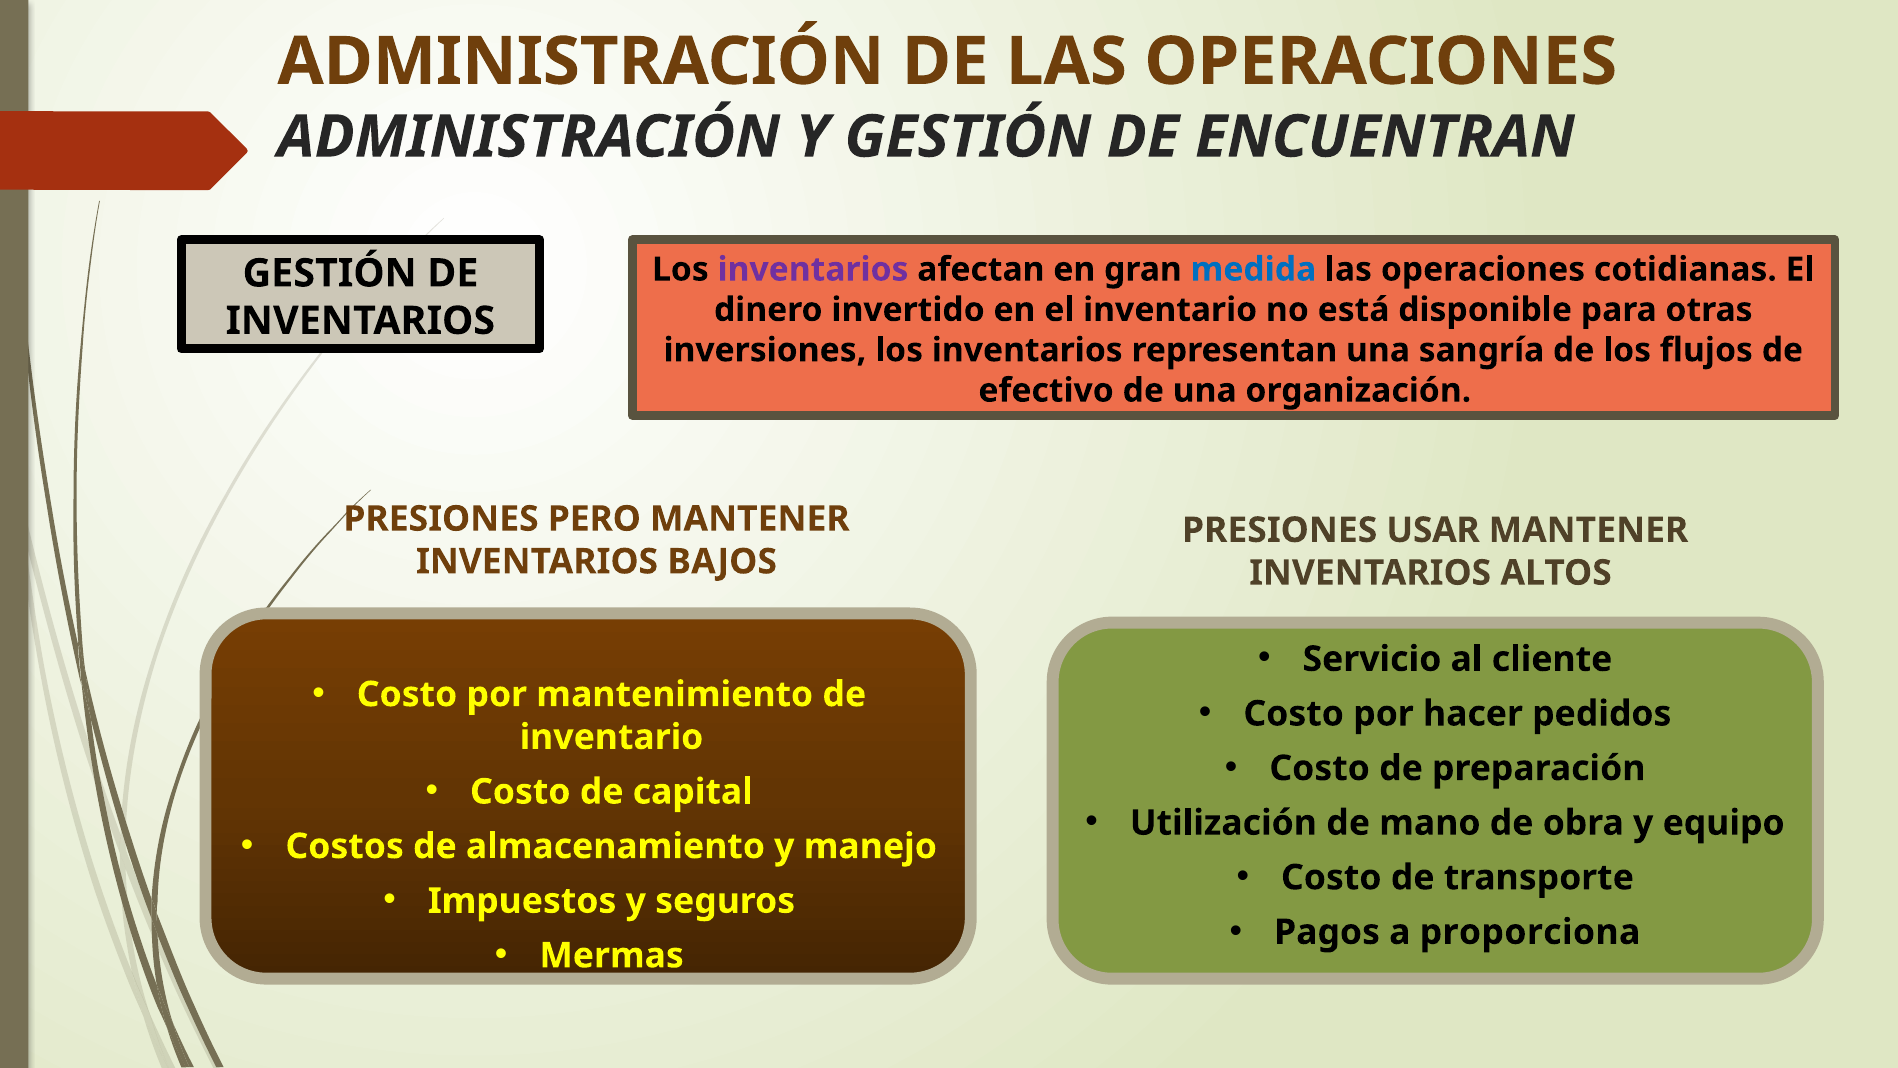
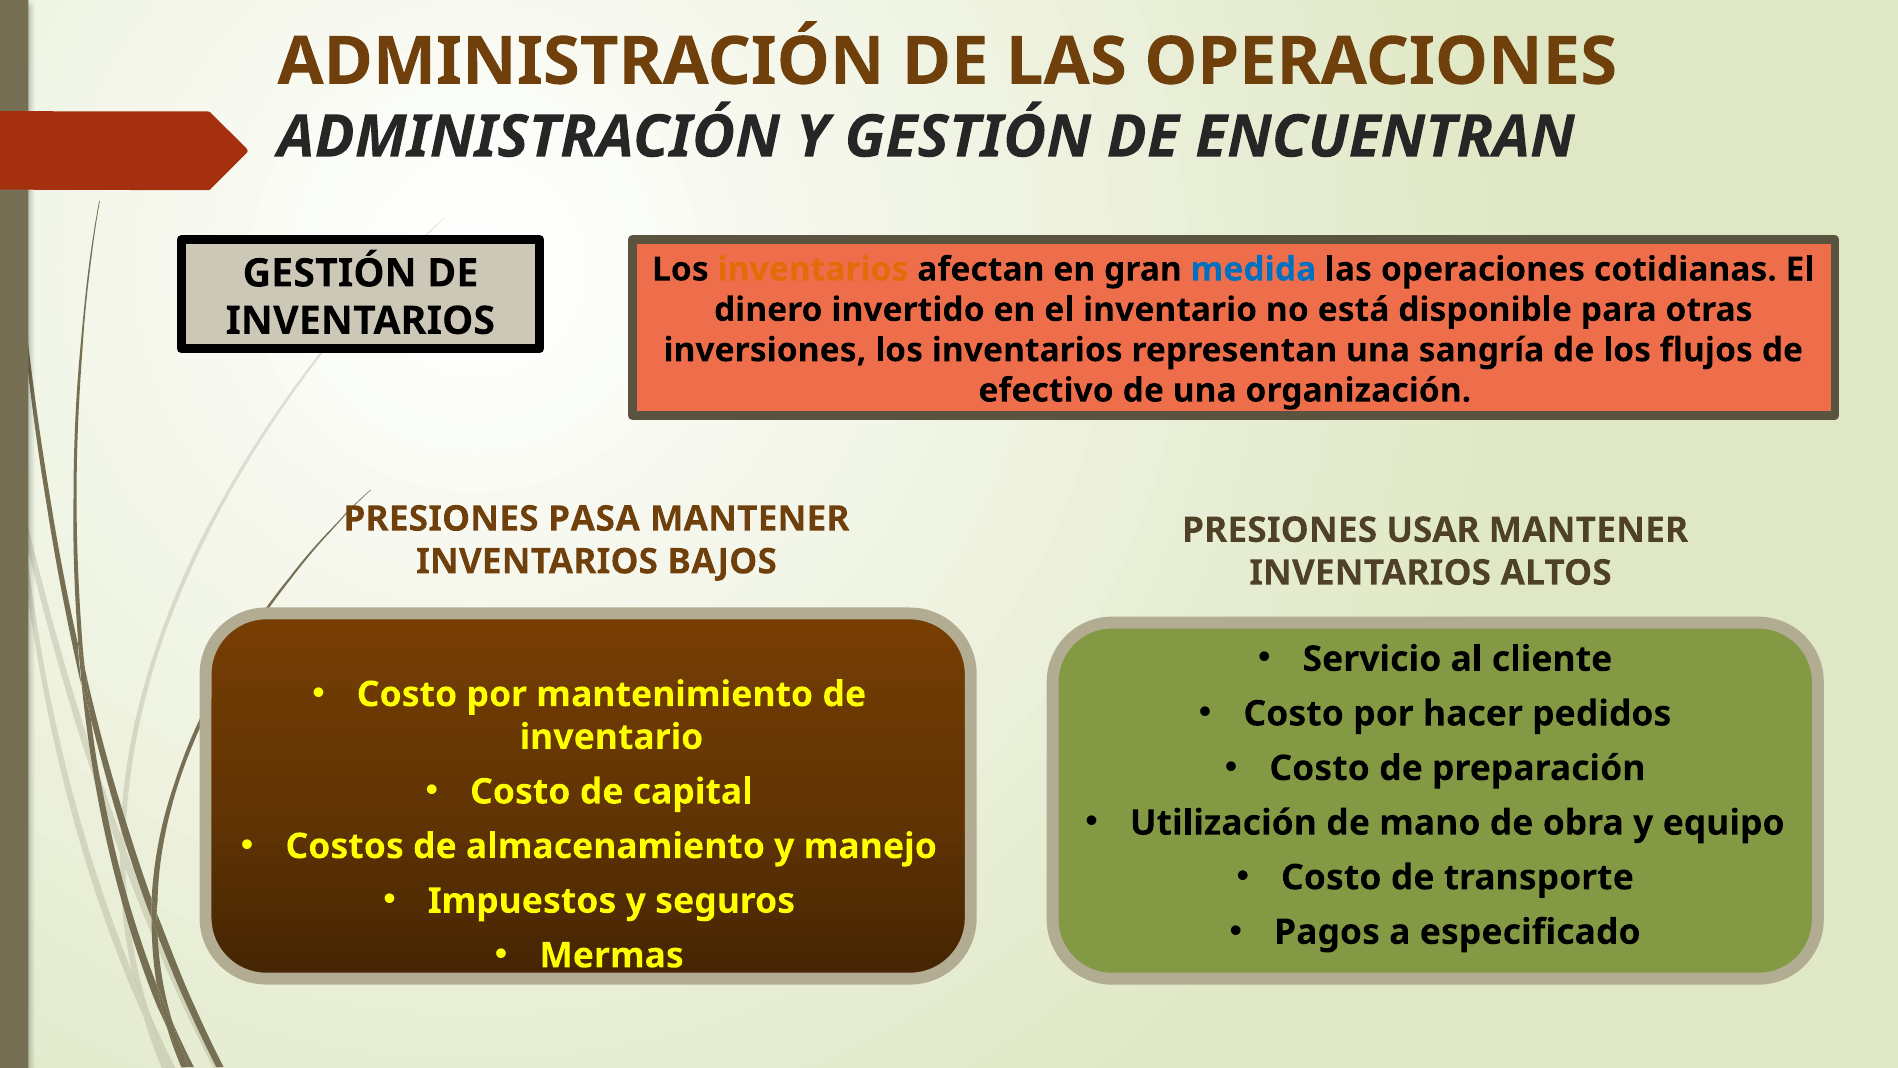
inventarios at (813, 269) colour: purple -> orange
PERO: PERO -> PASA
proporciona: proporciona -> especificado
